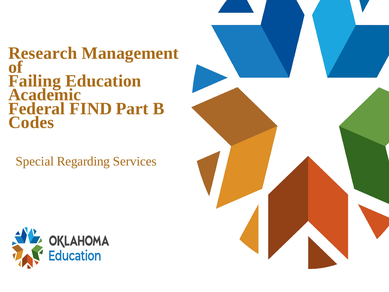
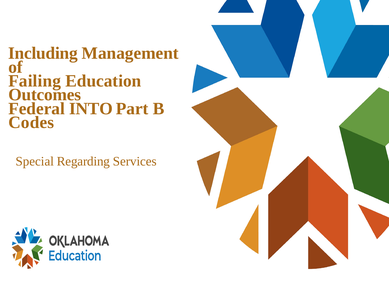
Research: Research -> Including
Academic: Academic -> Outcomes
FIND: FIND -> INTO
